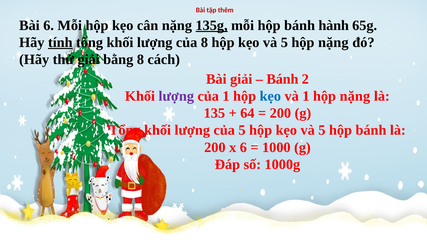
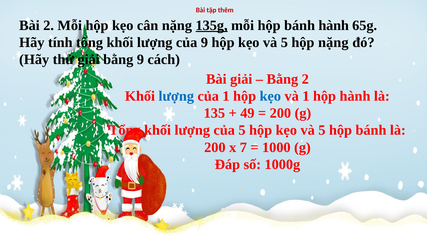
Bài 6: 6 -> 2
tính underline: present -> none
của 8: 8 -> 9
bằng 8: 8 -> 9
Bánh at (282, 79): Bánh -> Bằng
lượng at (176, 96) colour: purple -> blue
1 hộp nặng: nặng -> hành
64: 64 -> 49
x 6: 6 -> 7
